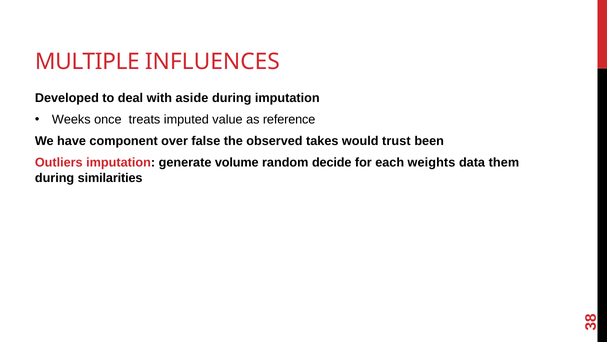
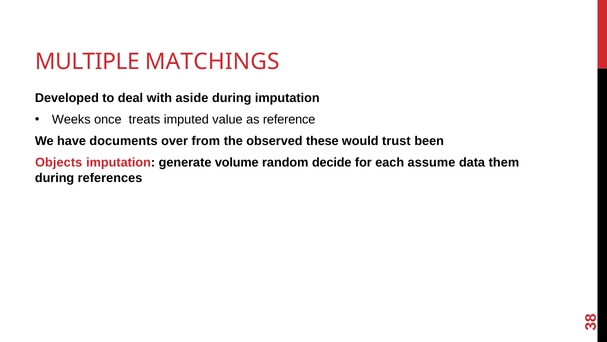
INFLUENCES: INFLUENCES -> MATCHINGS
component: component -> documents
false: false -> from
takes: takes -> these
Outliers: Outliers -> Objects
weights: weights -> assume
similarities: similarities -> references
